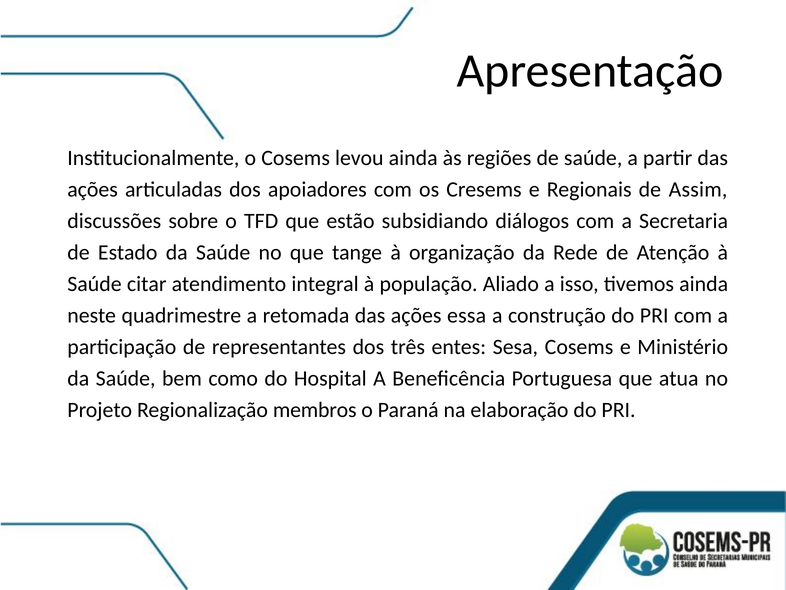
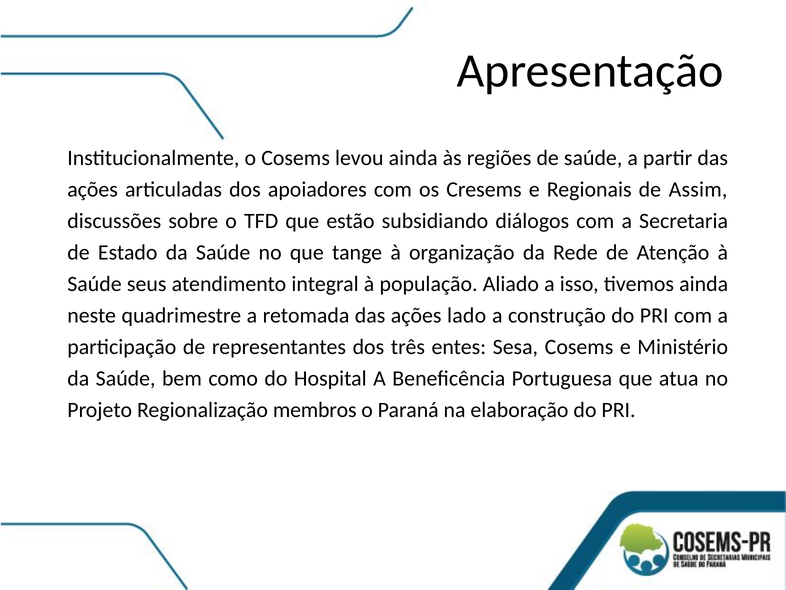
citar: citar -> seus
essa: essa -> lado
